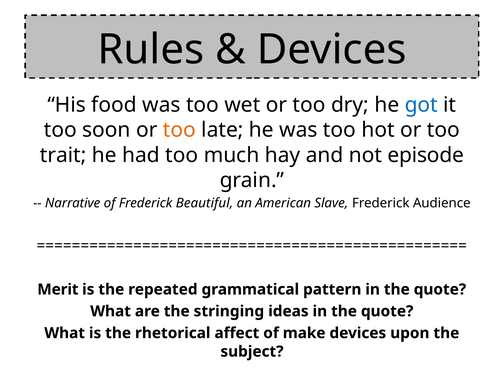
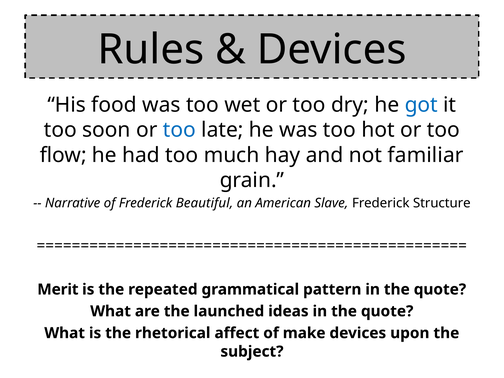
too at (179, 130) colour: orange -> blue
trait: trait -> flow
episode: episode -> familiar
Audience: Audience -> Structure
stringing: stringing -> launched
